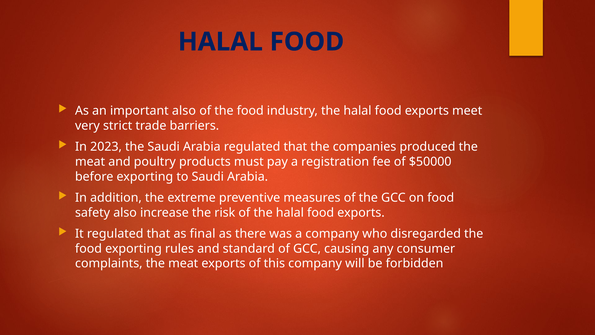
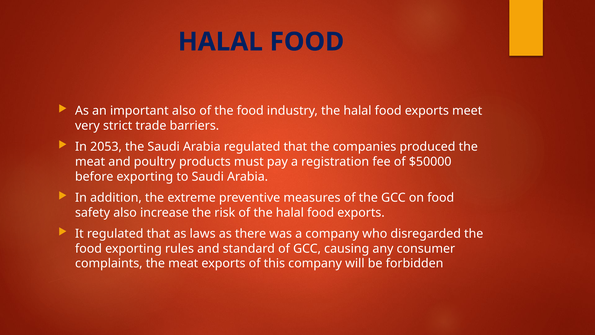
2023: 2023 -> 2053
final: final -> laws
